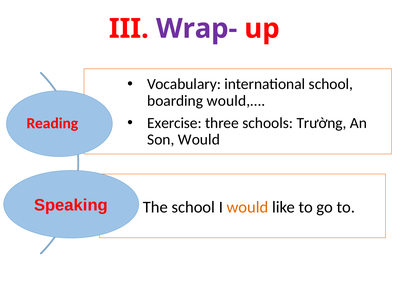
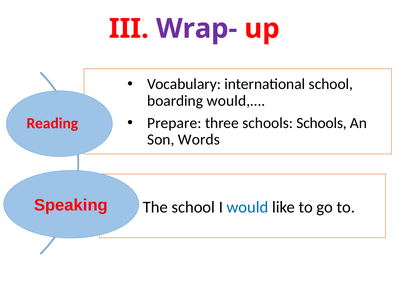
Exercise: Exercise -> Prepare
schools Trường: Trường -> Schools
Son Would: Would -> Words
would at (247, 207) colour: orange -> blue
